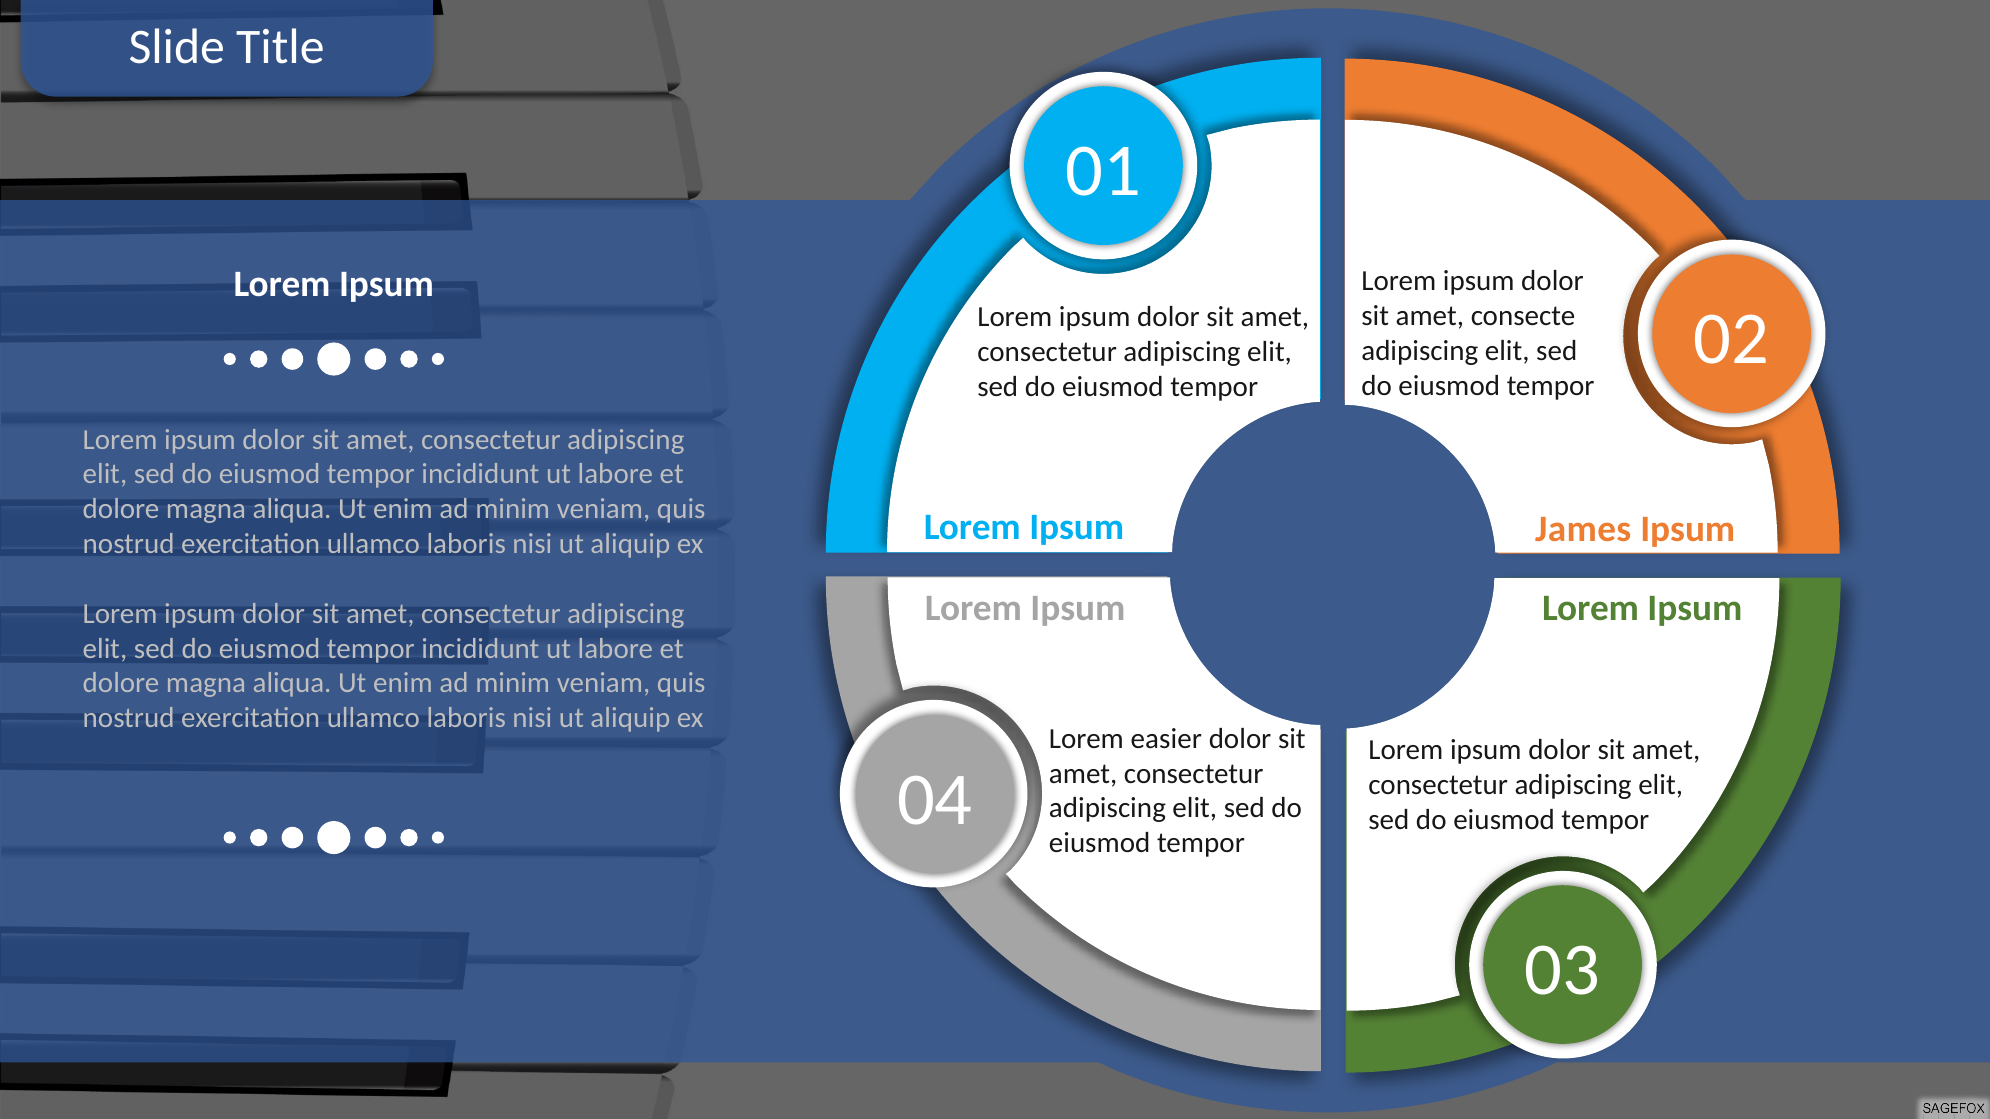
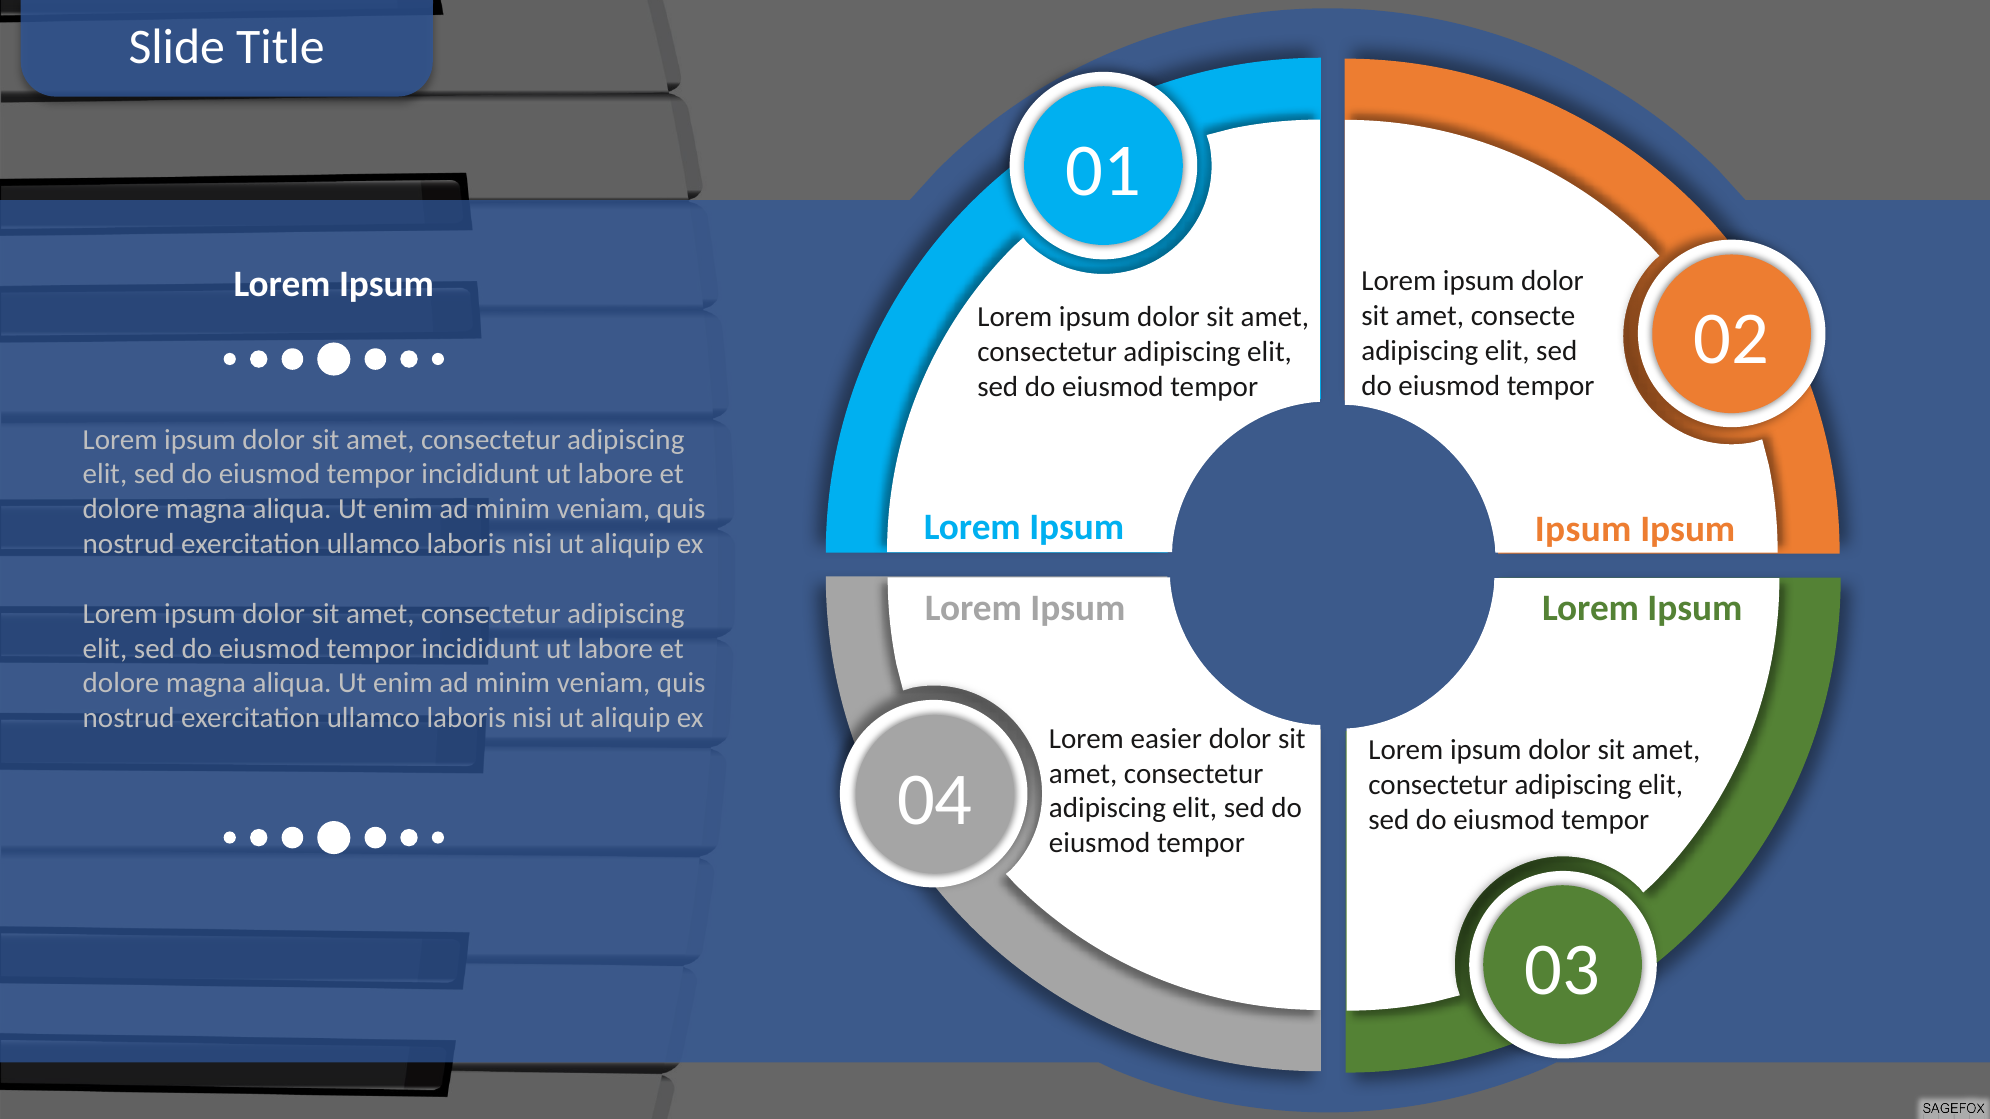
James at (1583, 529): James -> Ipsum
